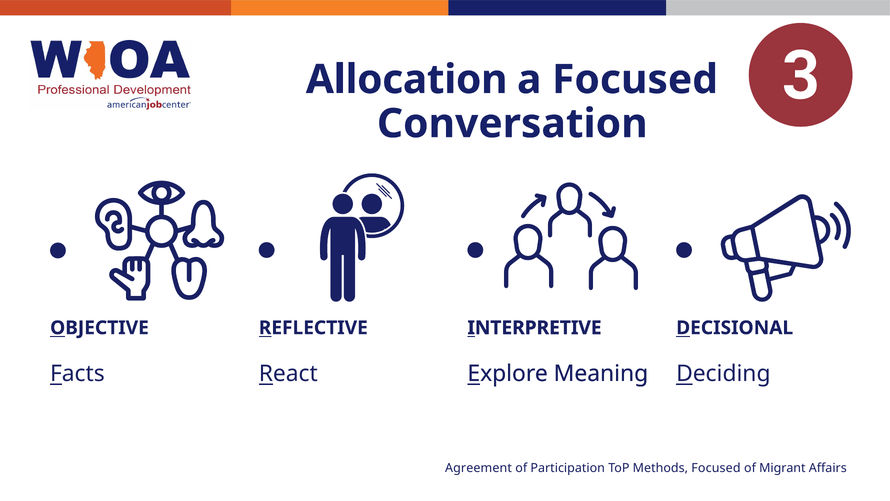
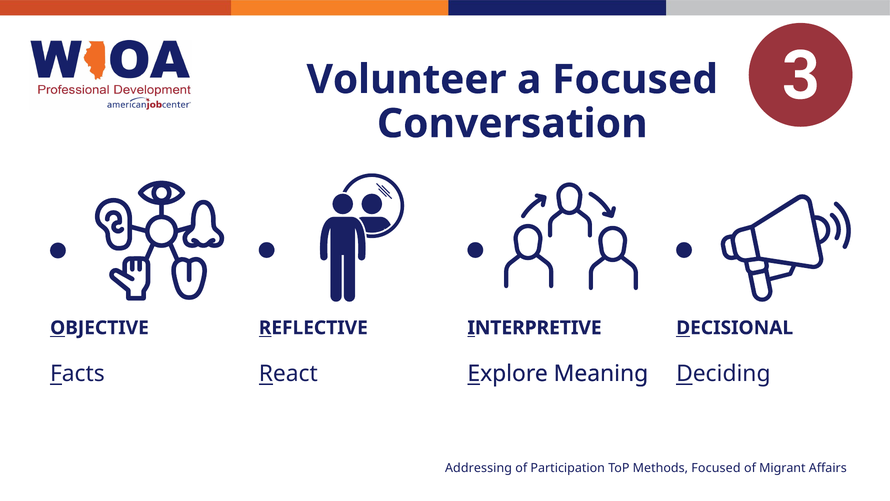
Allocation: Allocation -> Volunteer
Agreement: Agreement -> Addressing
